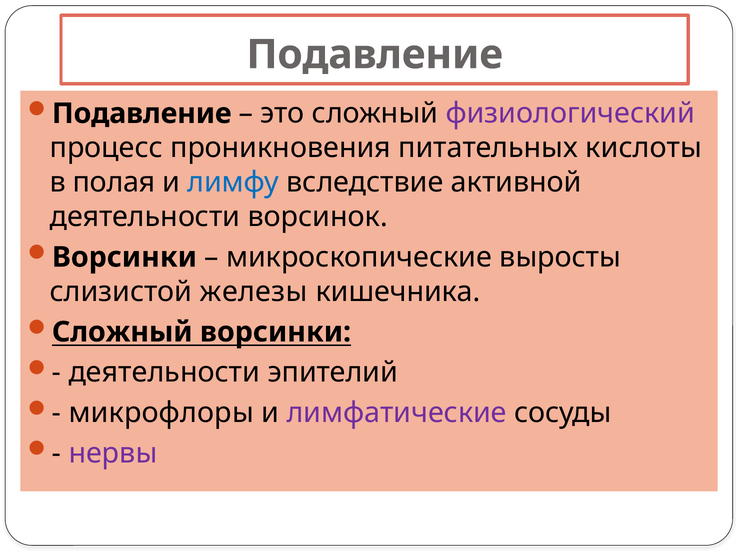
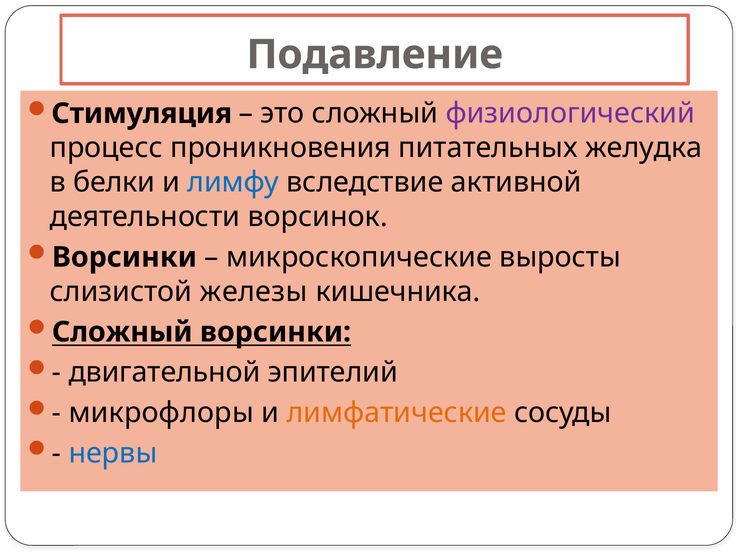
Подавление at (142, 114): Подавление -> Стимуляция
кислоты: кислоты -> желудка
полая: полая -> белки
деятельности at (164, 373): деятельности -> двигательной
лимфатические colour: purple -> orange
нервы colour: purple -> blue
